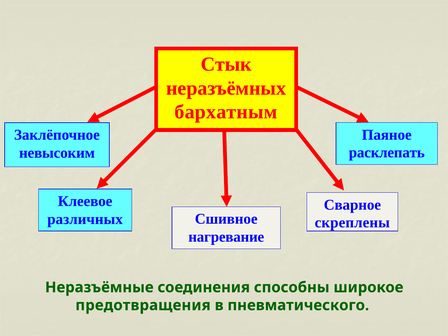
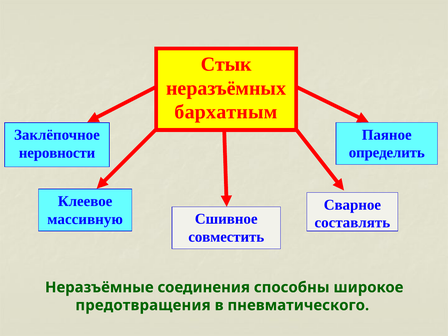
расклепать: расклепать -> определить
невысоким: невысоким -> неровности
различных: различных -> массивную
скреплены: скреплены -> составлять
нагревание: нагревание -> совместить
